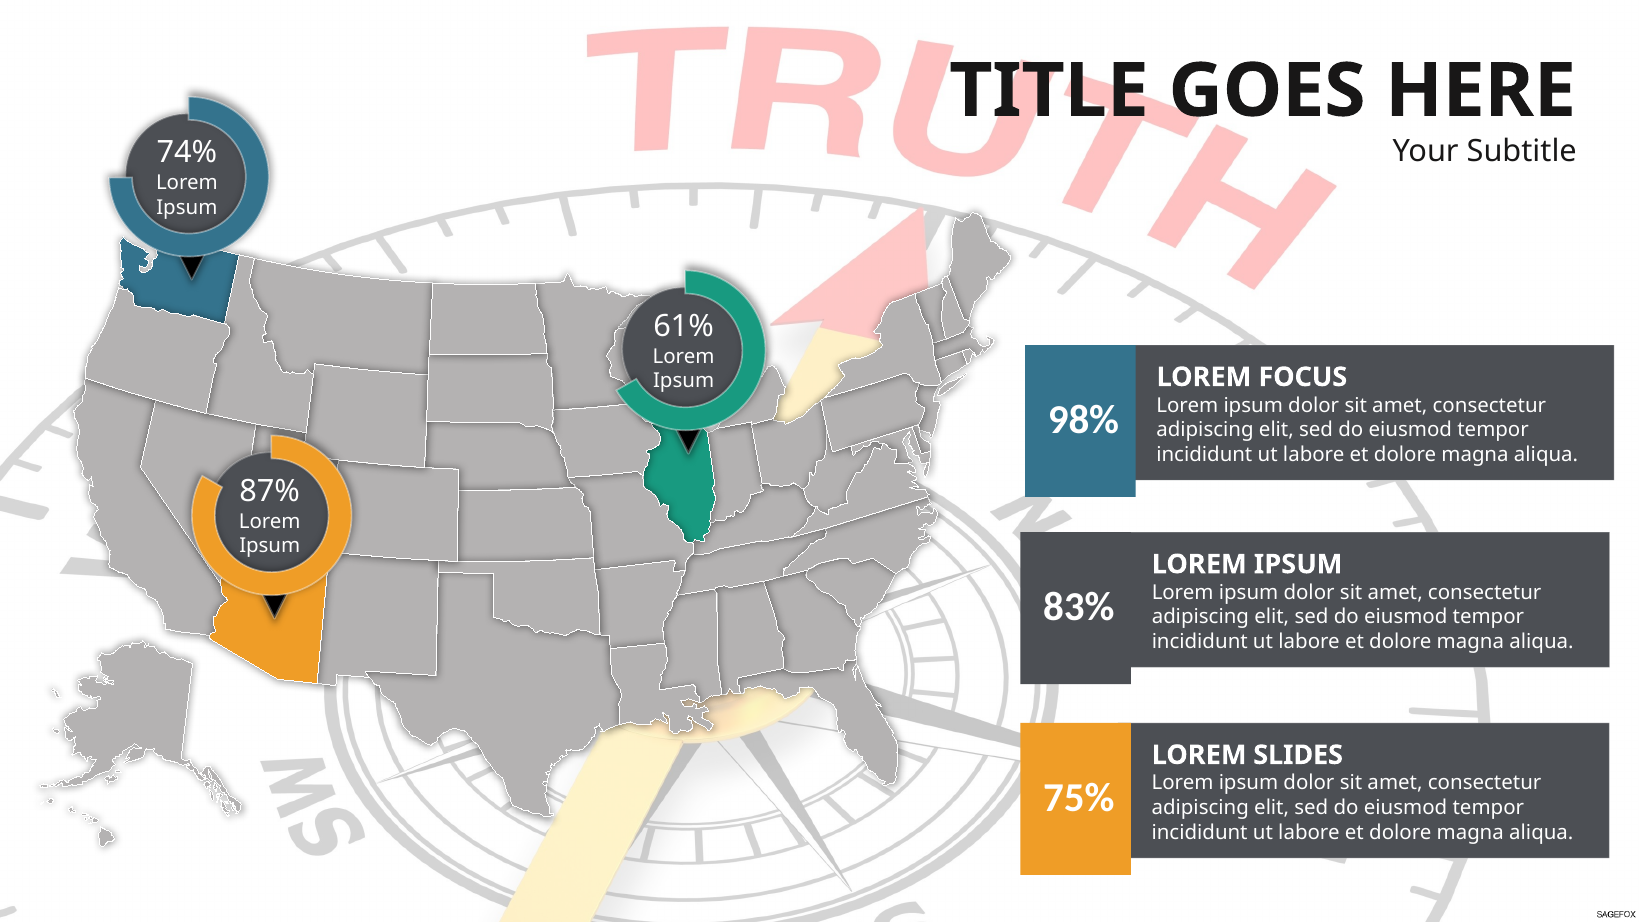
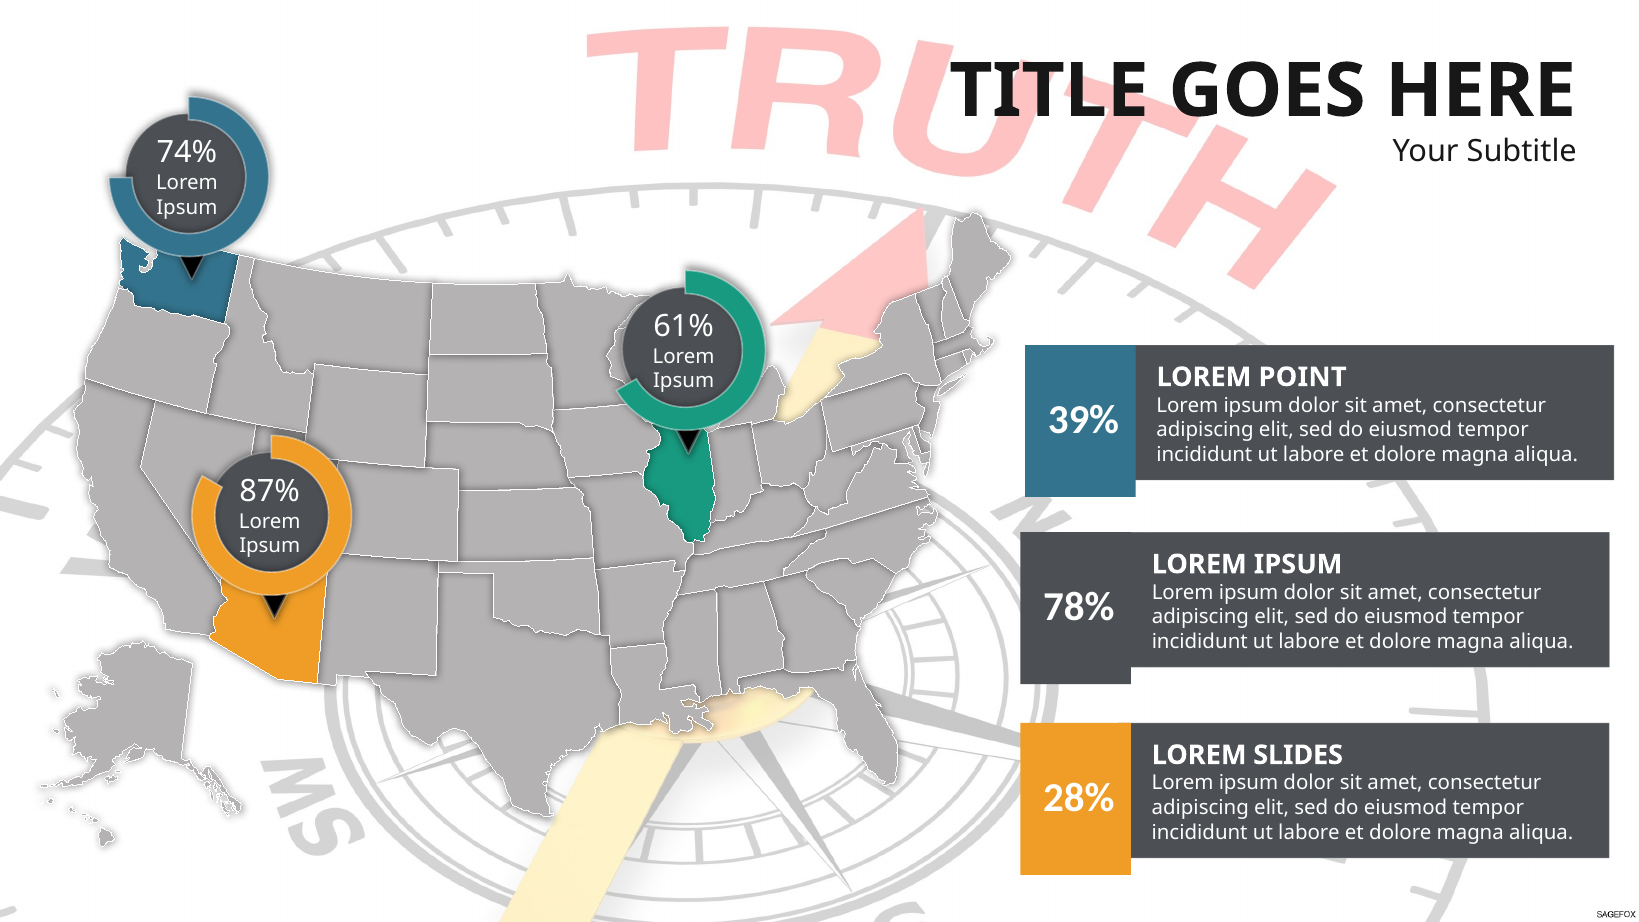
FOCUS: FOCUS -> POINT
98%: 98% -> 39%
83%: 83% -> 78%
75%: 75% -> 28%
